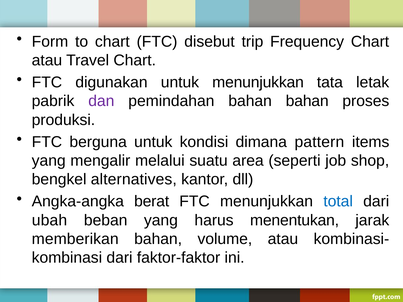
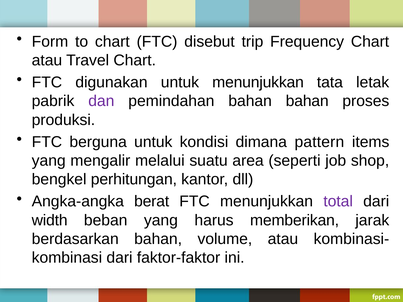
alternatives: alternatives -> perhitungan
total colour: blue -> purple
ubah: ubah -> width
menentukan: menentukan -> memberikan
memberikan: memberikan -> berdasarkan
